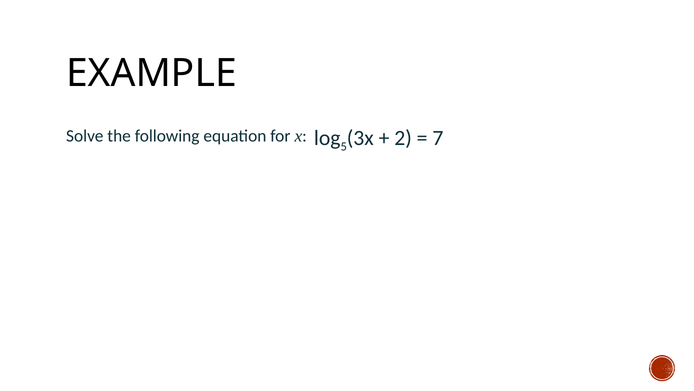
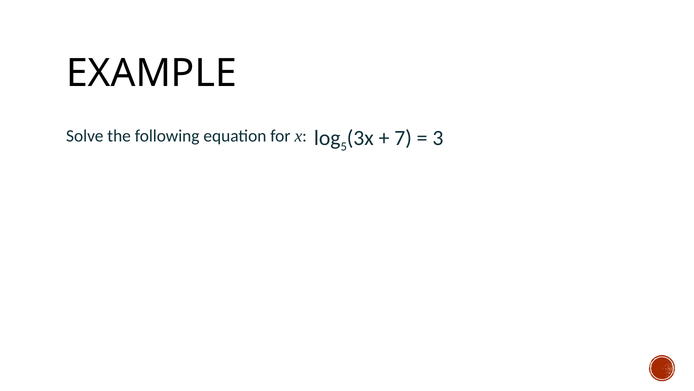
2: 2 -> 7
7: 7 -> 3
